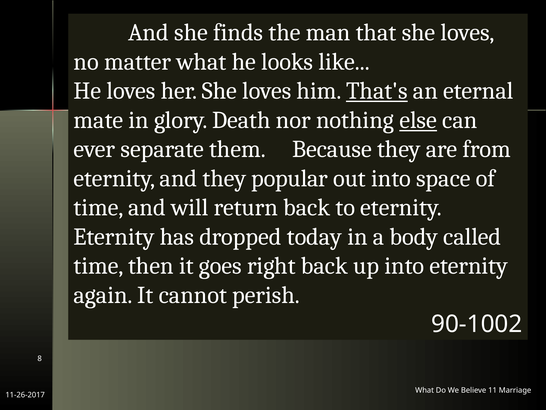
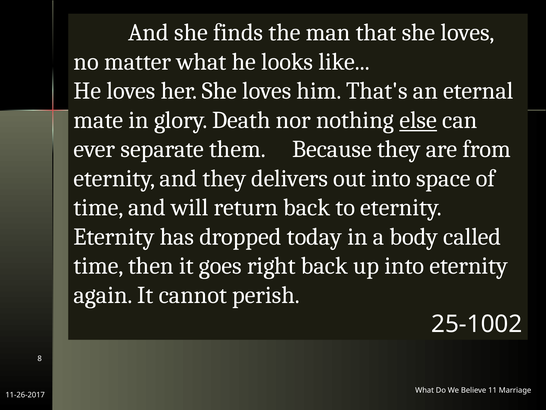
That's underline: present -> none
popular: popular -> delivers
90-1002: 90-1002 -> 25-1002
